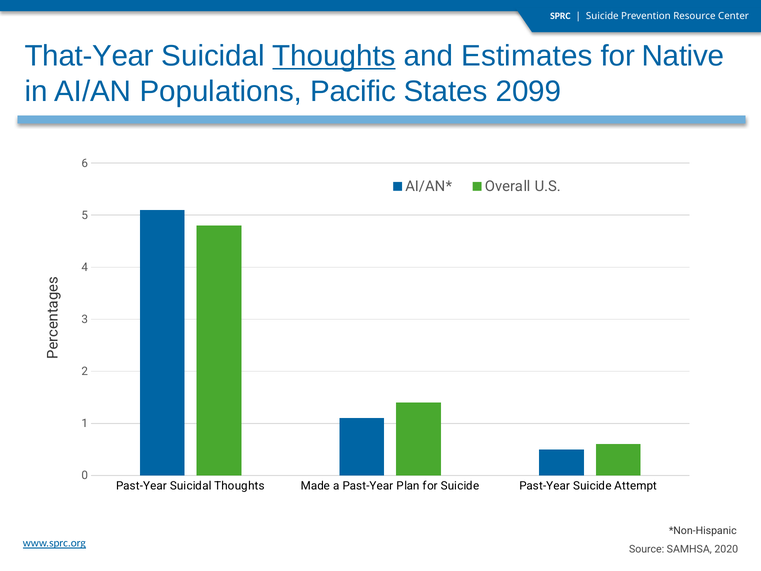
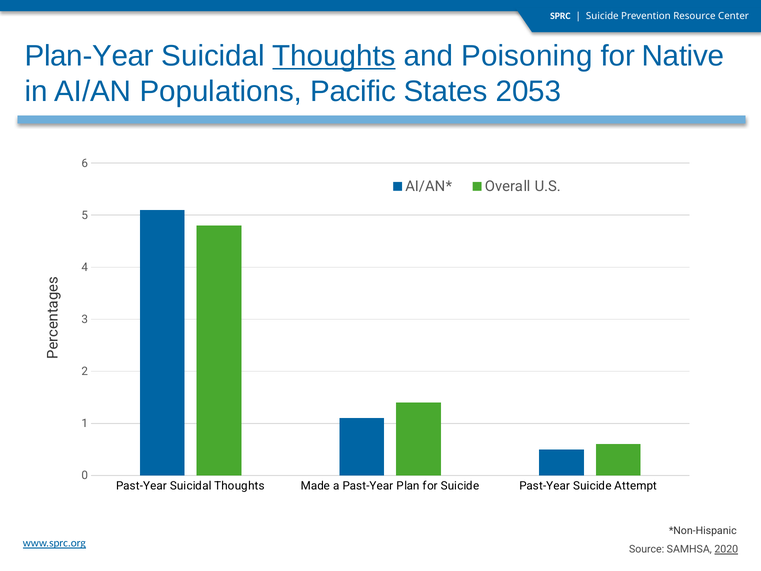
That-Year: That-Year -> Plan-Year
Estimates: Estimates -> Poisoning
2099: 2099 -> 2053
2020 underline: none -> present
